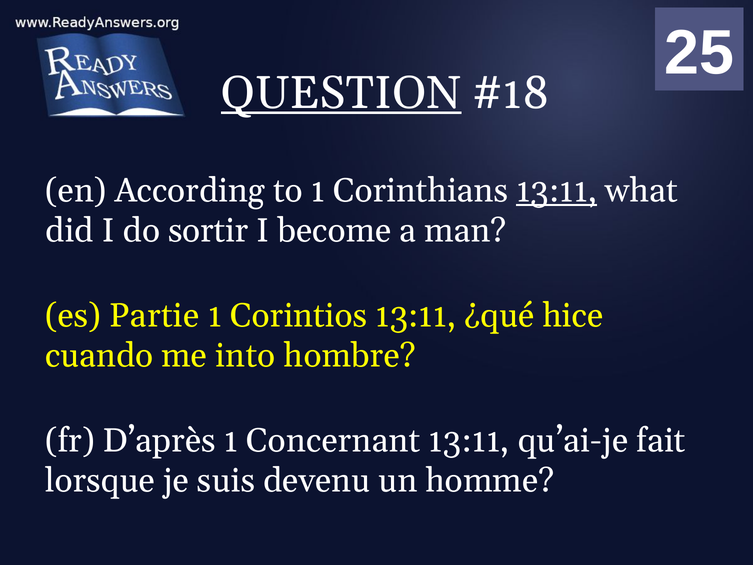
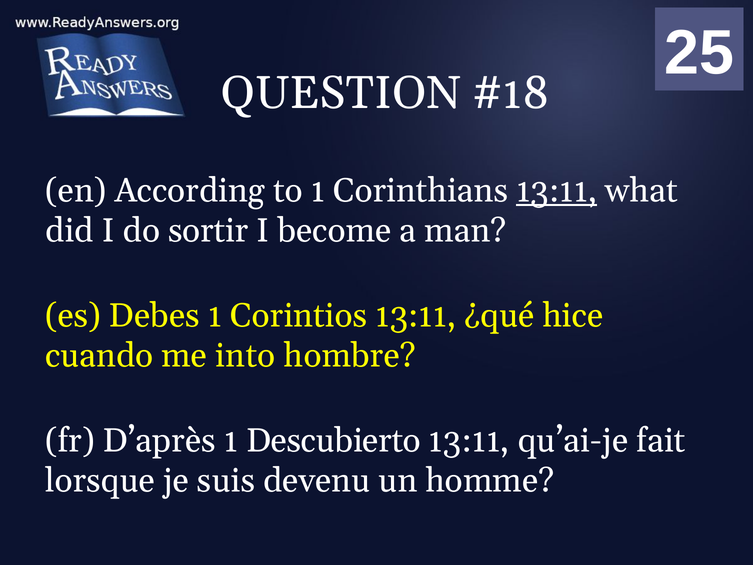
QUESTION underline: present -> none
Partie: Partie -> Debes
Concernant: Concernant -> Descubierto
